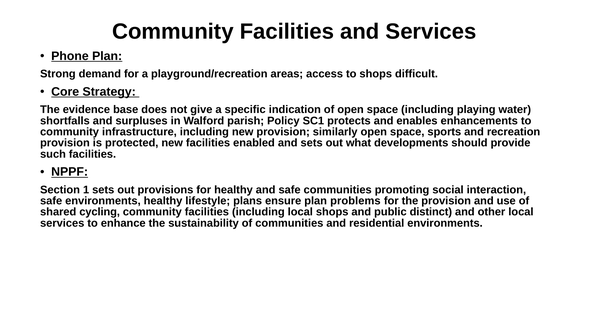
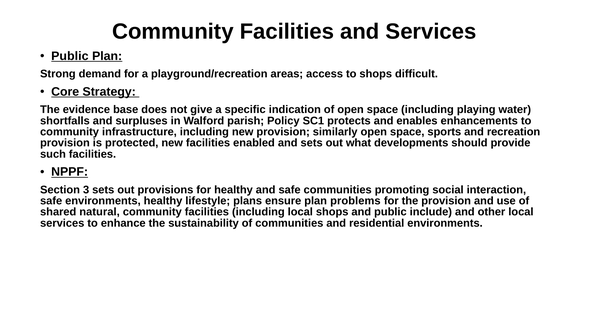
Phone at (70, 56): Phone -> Public
1: 1 -> 3
cycling: cycling -> natural
distinct: distinct -> include
